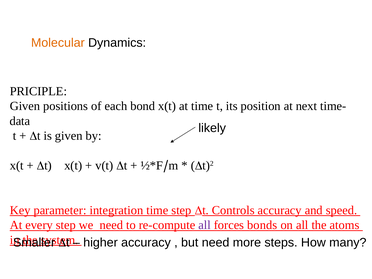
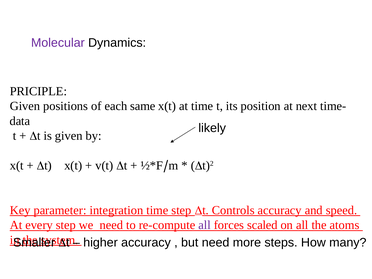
Molecular colour: orange -> purple
bond: bond -> same
bonds: bonds -> scaled
